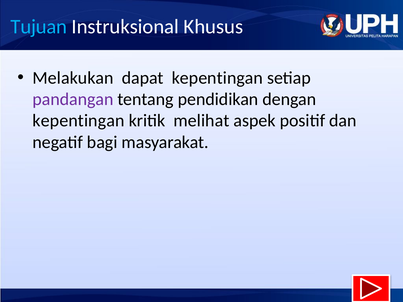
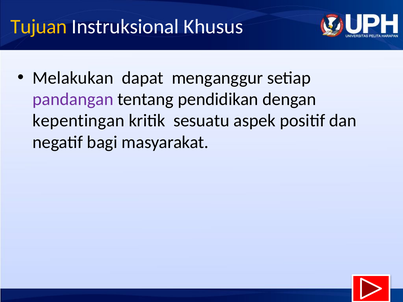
Tujuan colour: light blue -> yellow
dapat kepentingan: kepentingan -> menganggur
melihat: melihat -> sesuatu
